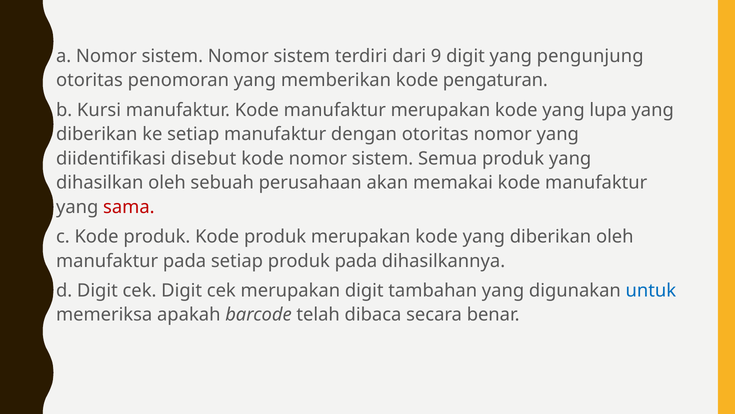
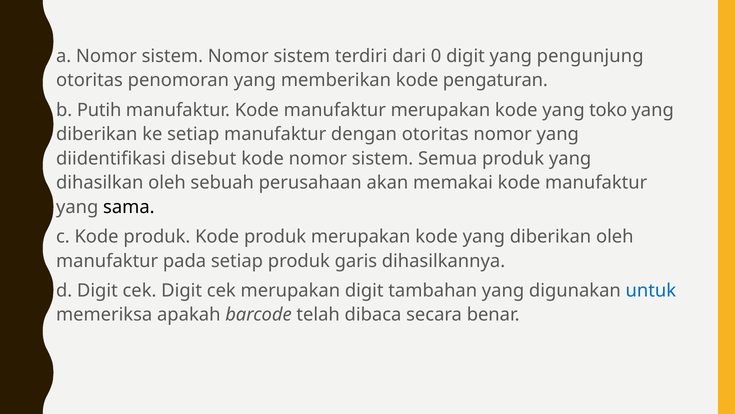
9: 9 -> 0
Kursi: Kursi -> Putih
lupa: lupa -> toko
sama colour: red -> black
produk pada: pada -> garis
